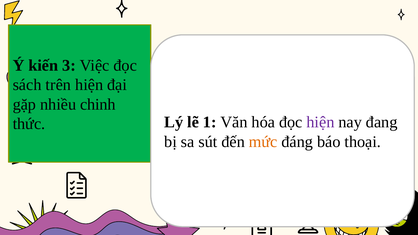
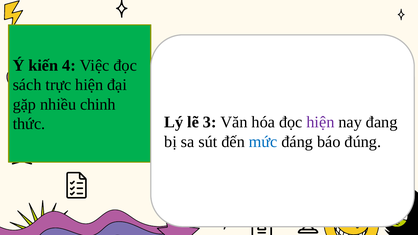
3: 3 -> 4
trên: trên -> trực
1: 1 -> 3
mức colour: orange -> blue
thoại: thoại -> đúng
